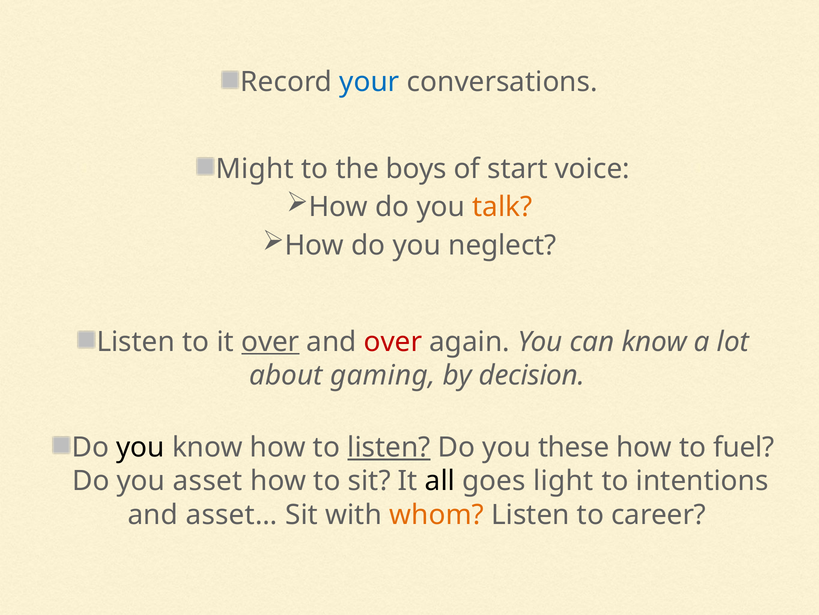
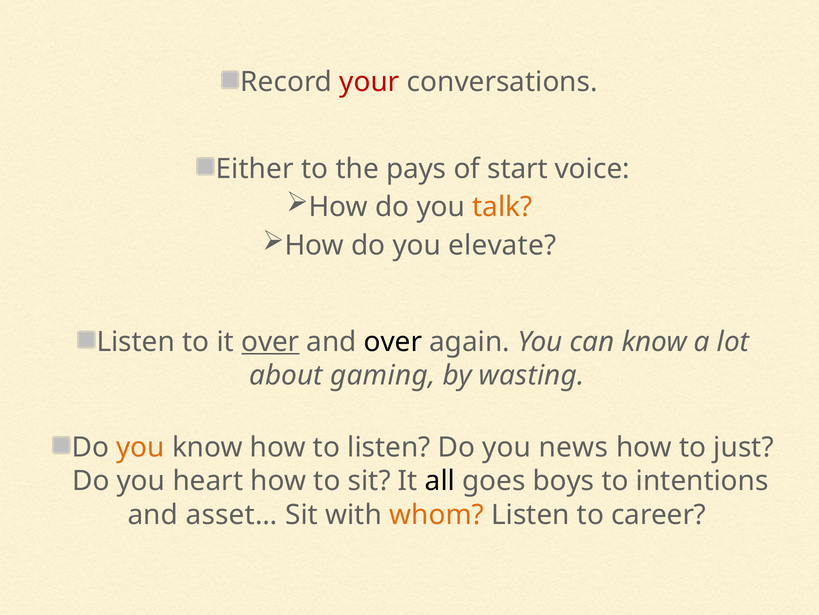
your colour: blue -> red
Might: Might -> Either
boys: boys -> pays
neglect: neglect -> elevate
over at (393, 341) colour: red -> black
decision: decision -> wasting
you at (140, 447) colour: black -> orange
listen at (389, 447) underline: present -> none
these: these -> news
fuel: fuel -> just
asset: asset -> heart
light: light -> boys
